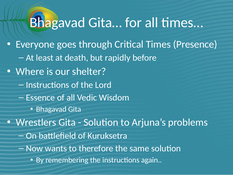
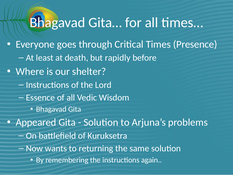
Wrestlers: Wrestlers -> Appeared
therefore: therefore -> returning
